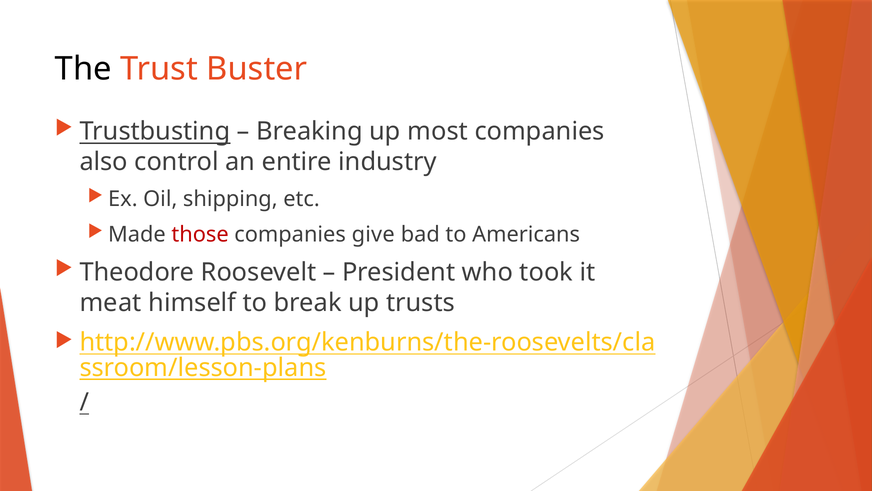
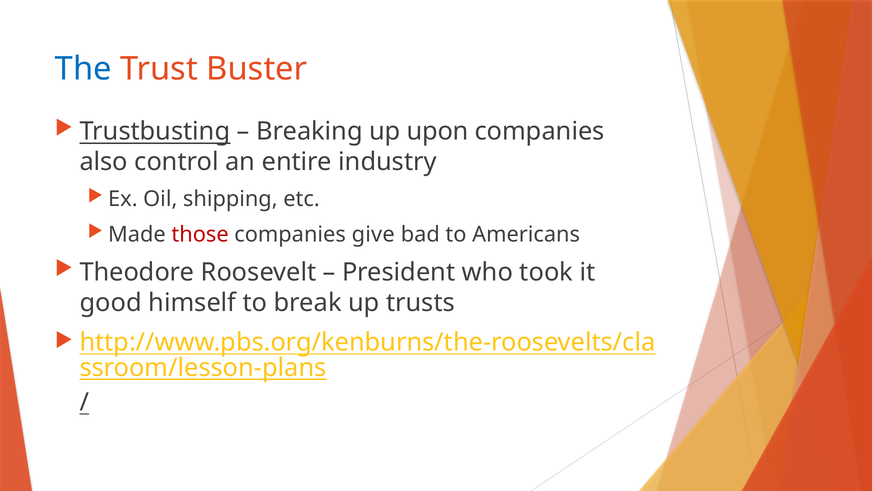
The colour: black -> blue
most: most -> upon
meat: meat -> good
